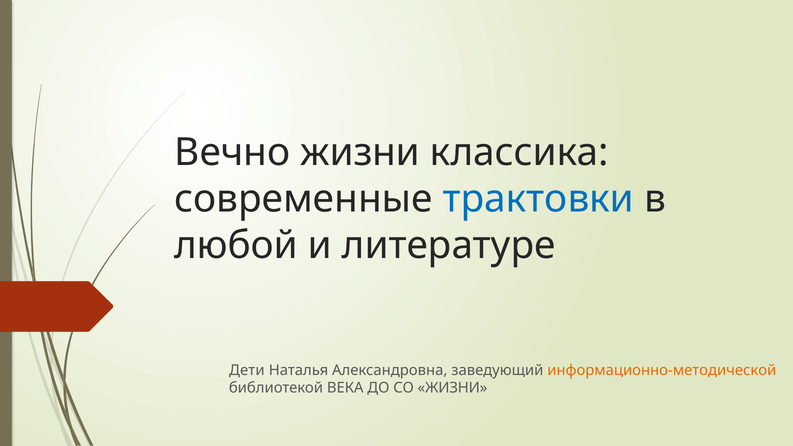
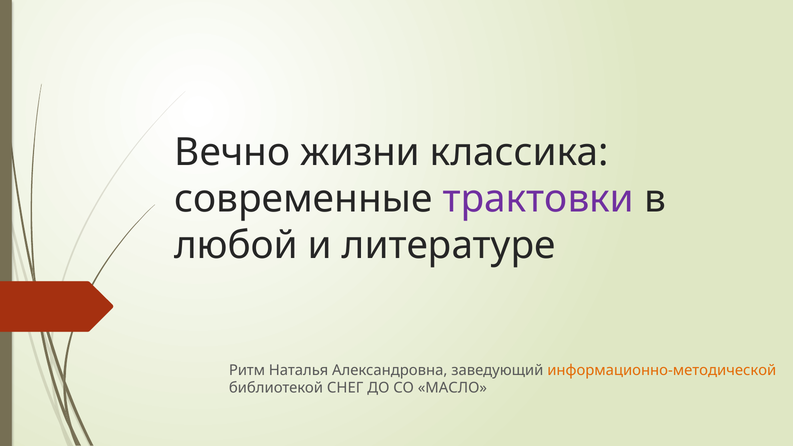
трактовки colour: blue -> purple
Дети: Дети -> Ритм
ВЕКА: ВЕКА -> СНЕГ
СО ЖИЗНИ: ЖИЗНИ -> МАСЛО
